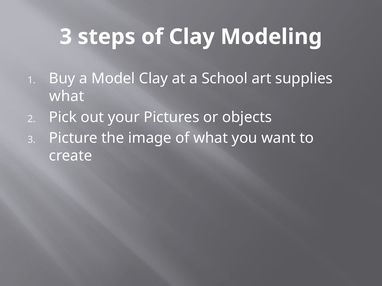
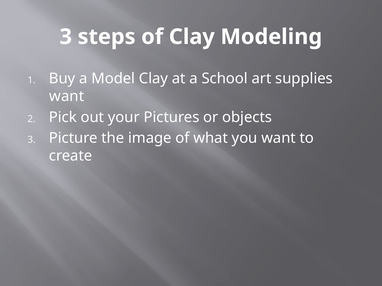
what at (67, 97): what -> want
